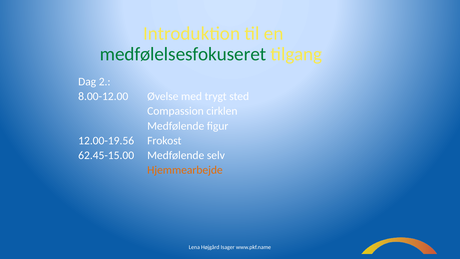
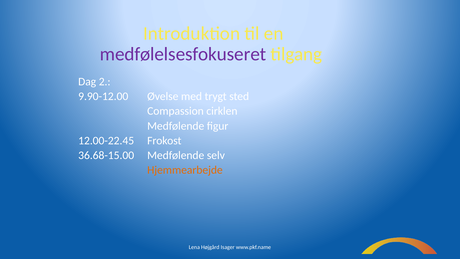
medfølelsesfokuseret colour: green -> purple
8.00-12.00: 8.00-12.00 -> 9.90-12.00
12.00-19.56: 12.00-19.56 -> 12.00-22.45
62.45-15.00: 62.45-15.00 -> 36.68-15.00
